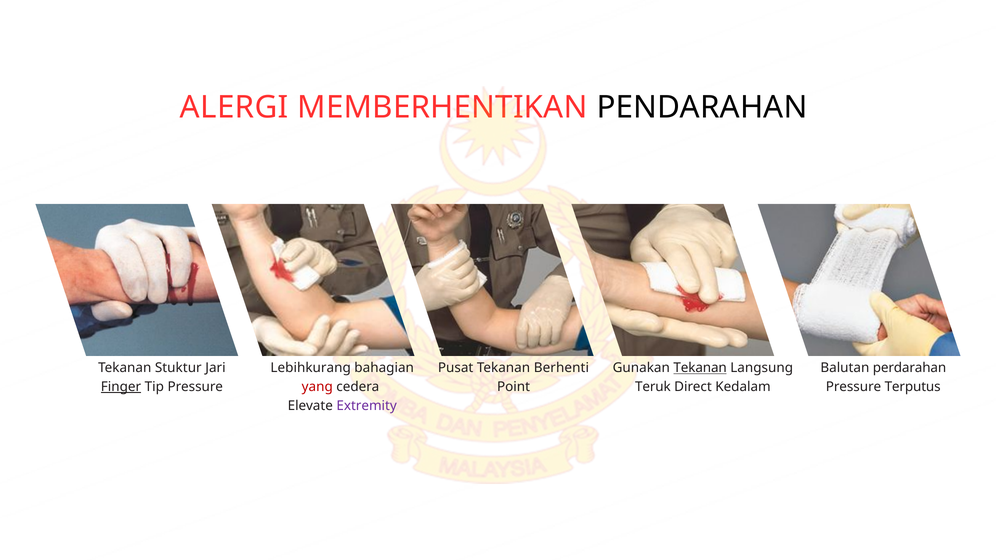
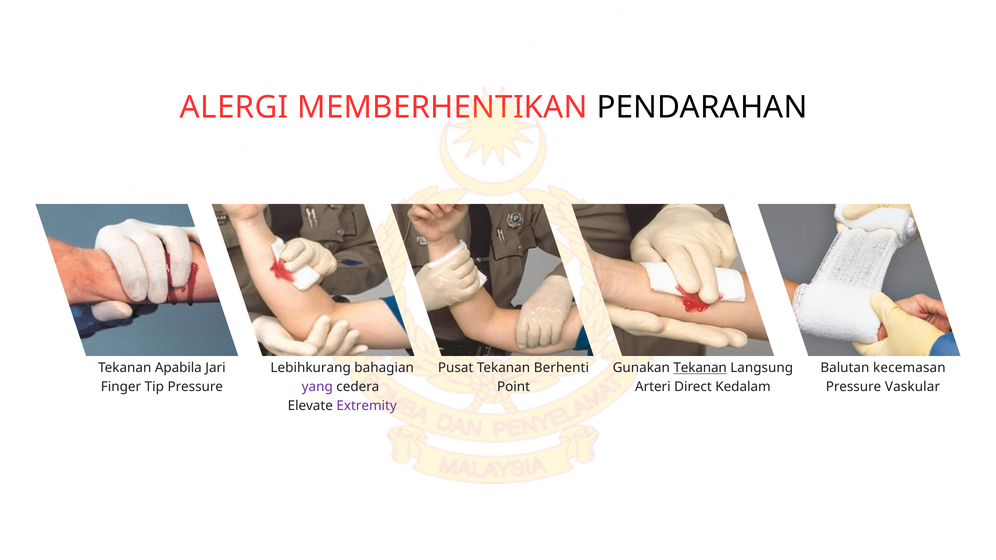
Stuktur: Stuktur -> Apabila
perdarahan: perdarahan -> kecemasan
Finger underline: present -> none
yang colour: red -> purple
Teruk: Teruk -> Arteri
Terputus: Terputus -> Vaskular
